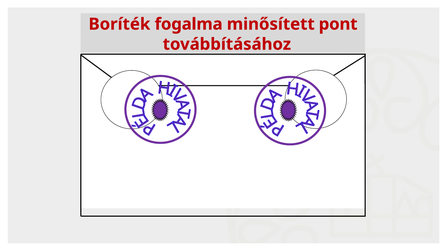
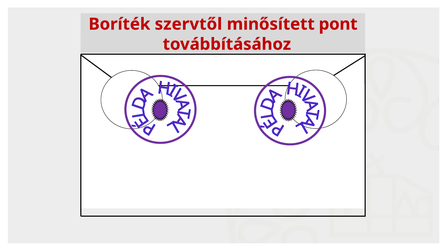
fogalma: fogalma -> szervtől
